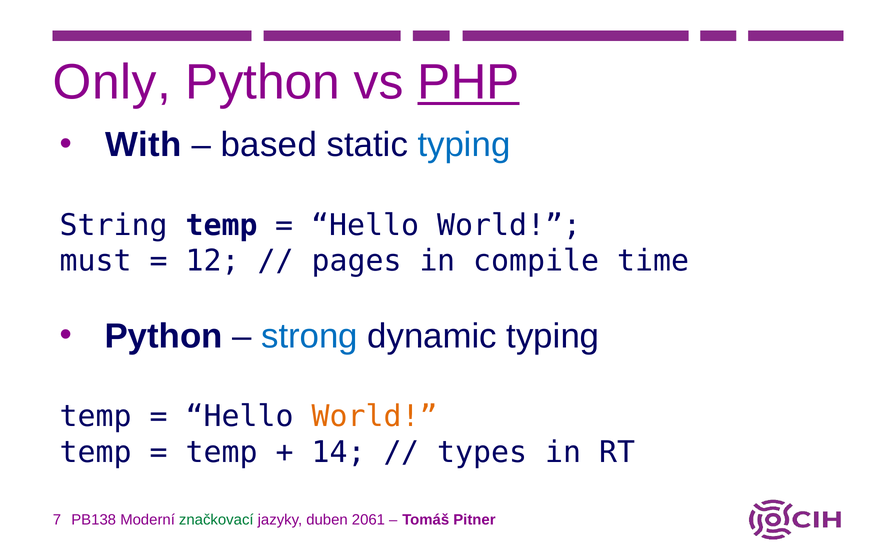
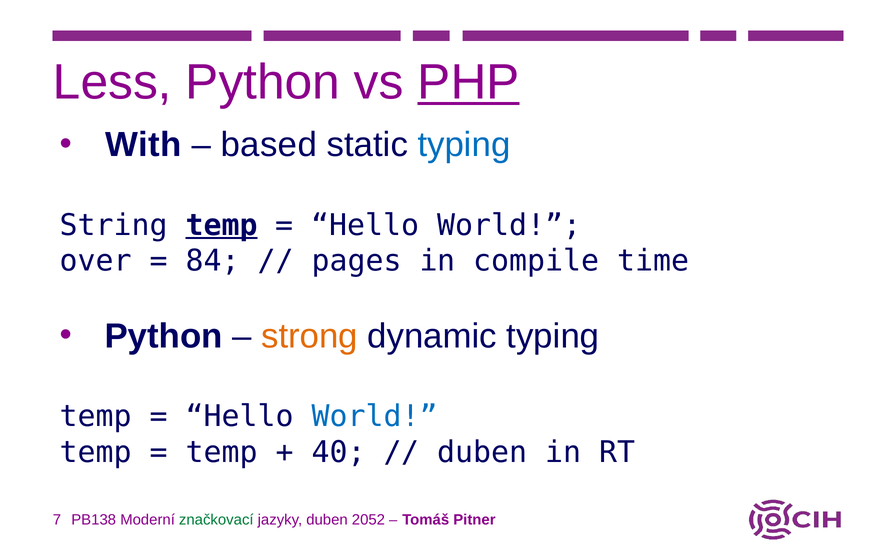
Only: Only -> Less
temp at (222, 225) underline: none -> present
must: must -> over
12: 12 -> 84
strong colour: blue -> orange
World at (375, 416) colour: orange -> blue
14: 14 -> 40
types at (482, 452): types -> duben
2061: 2061 -> 2052
